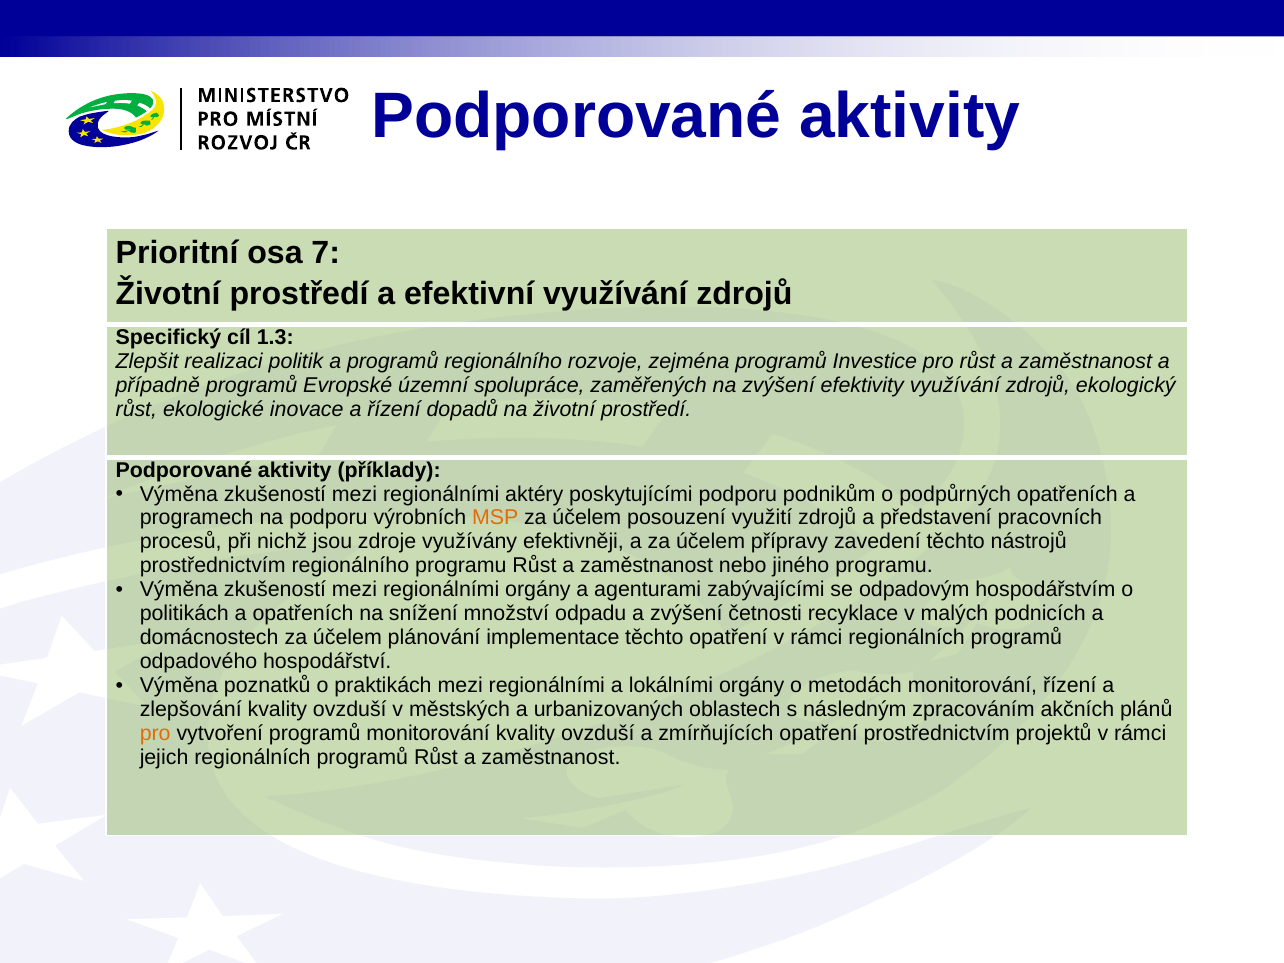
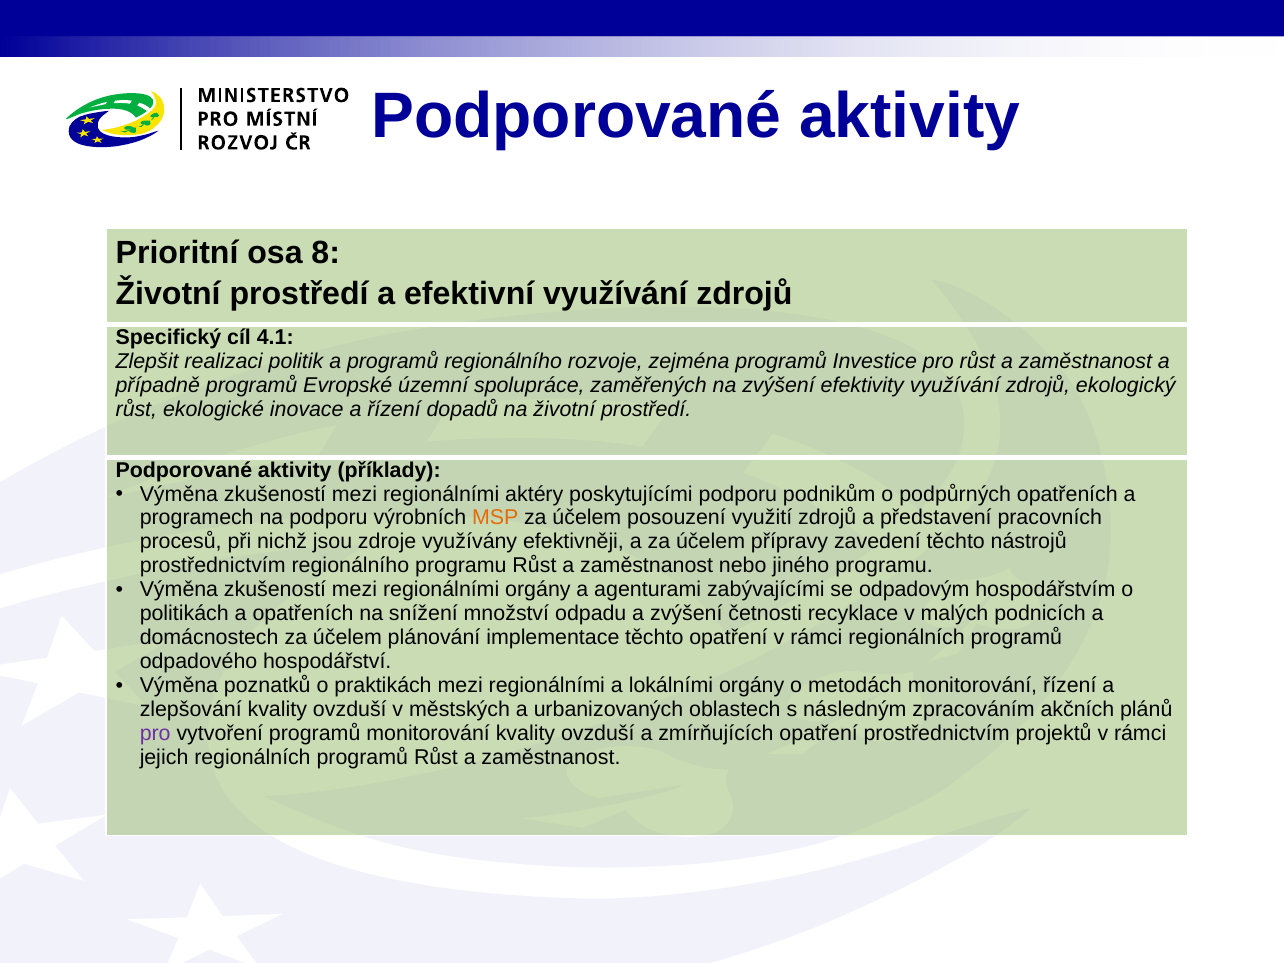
7: 7 -> 8
1.3: 1.3 -> 4.1
pro at (155, 734) colour: orange -> purple
